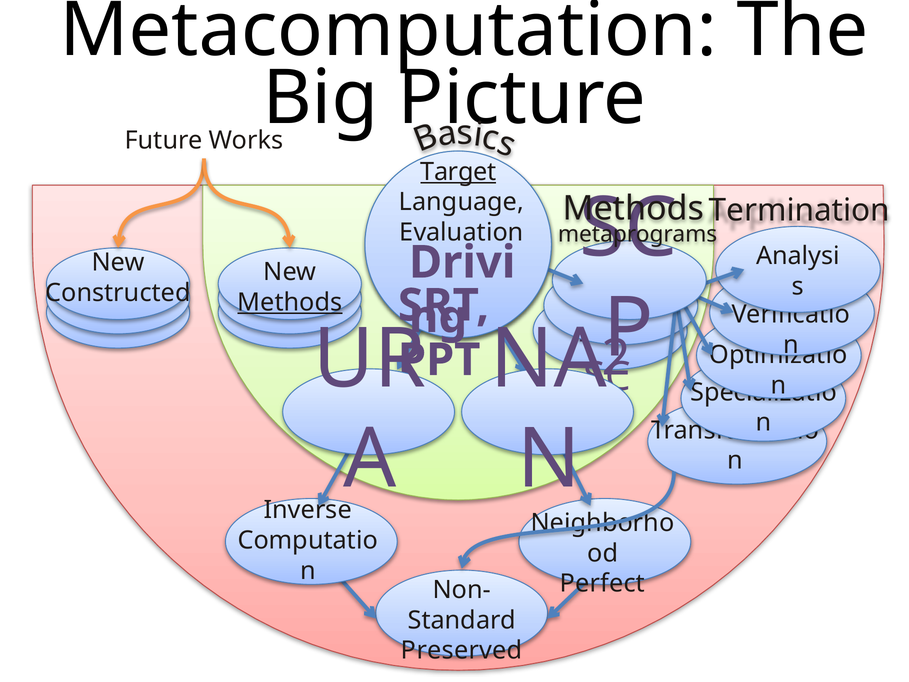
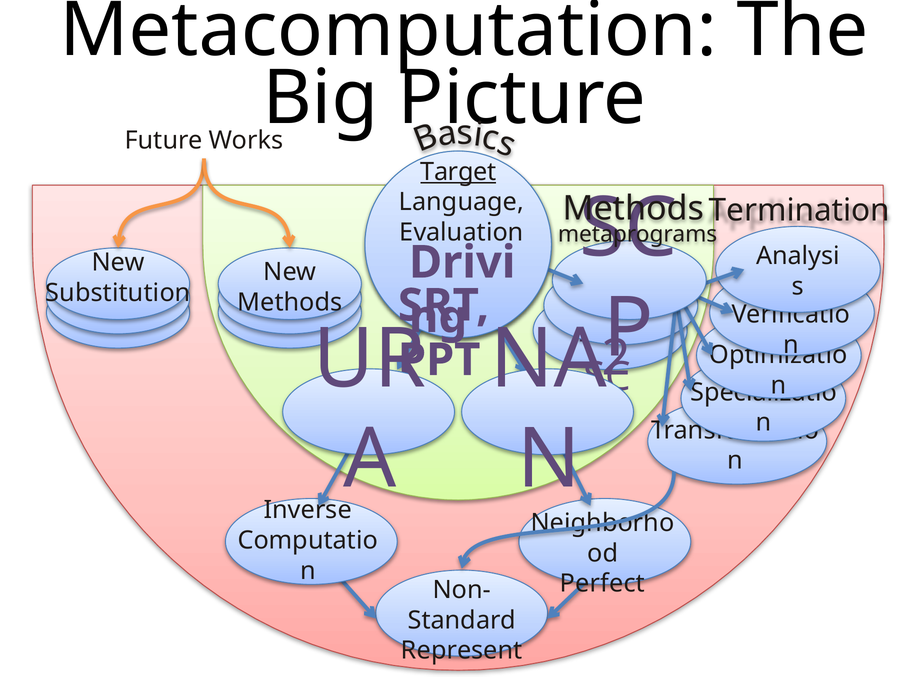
Constructed: Constructed -> Substitution
Methods at (290, 302) underline: present -> none
Preserved: Preserved -> Represent
